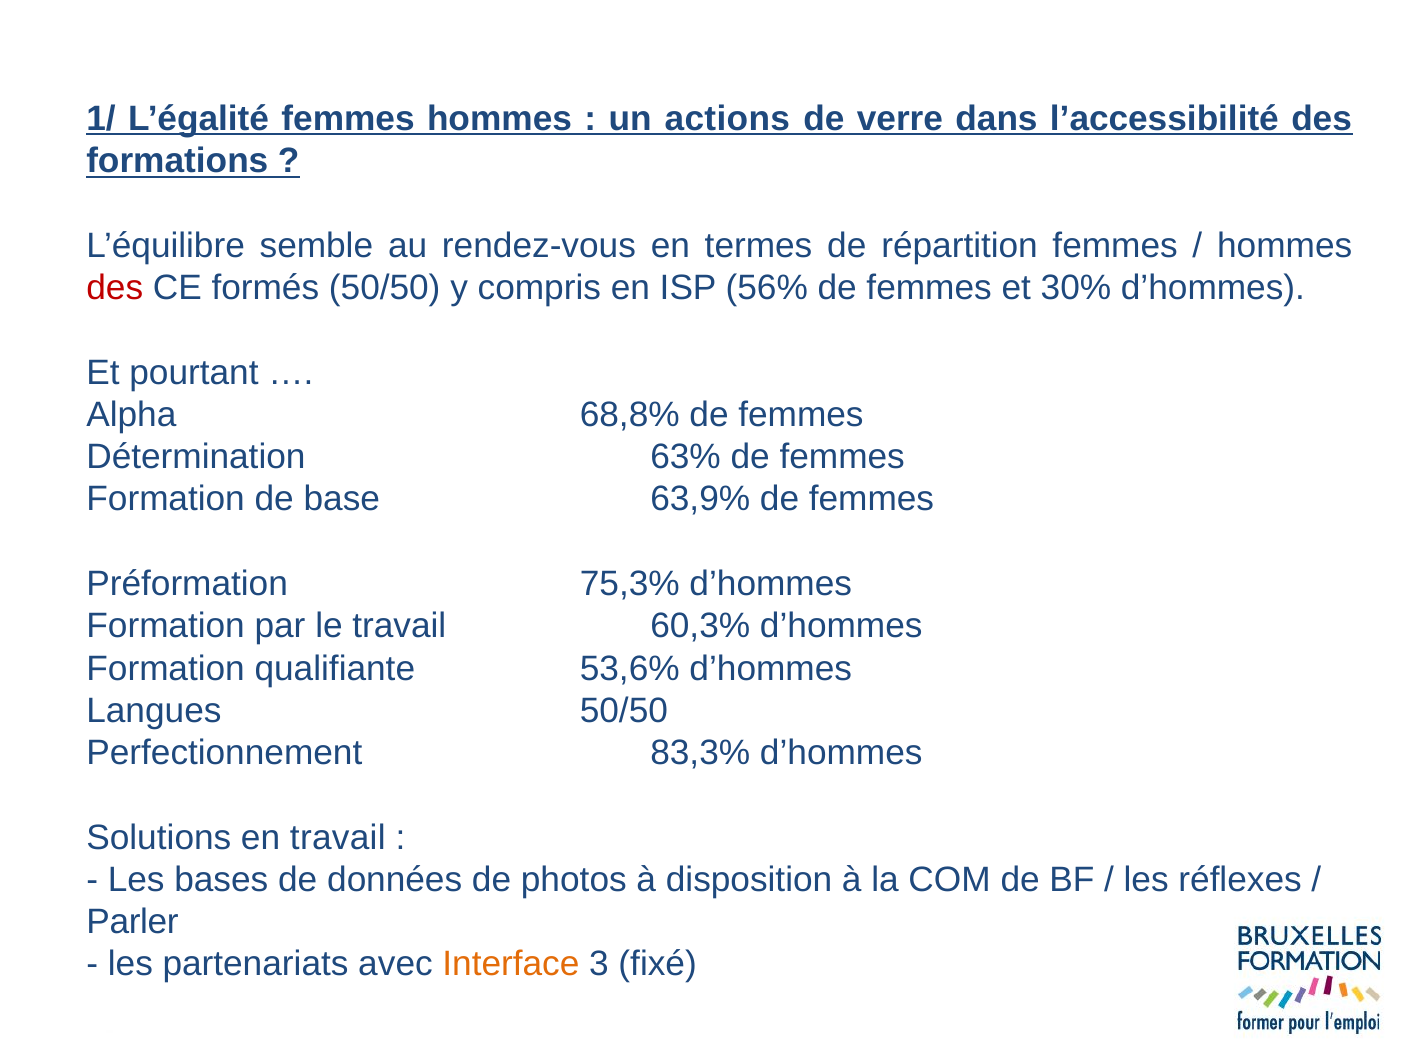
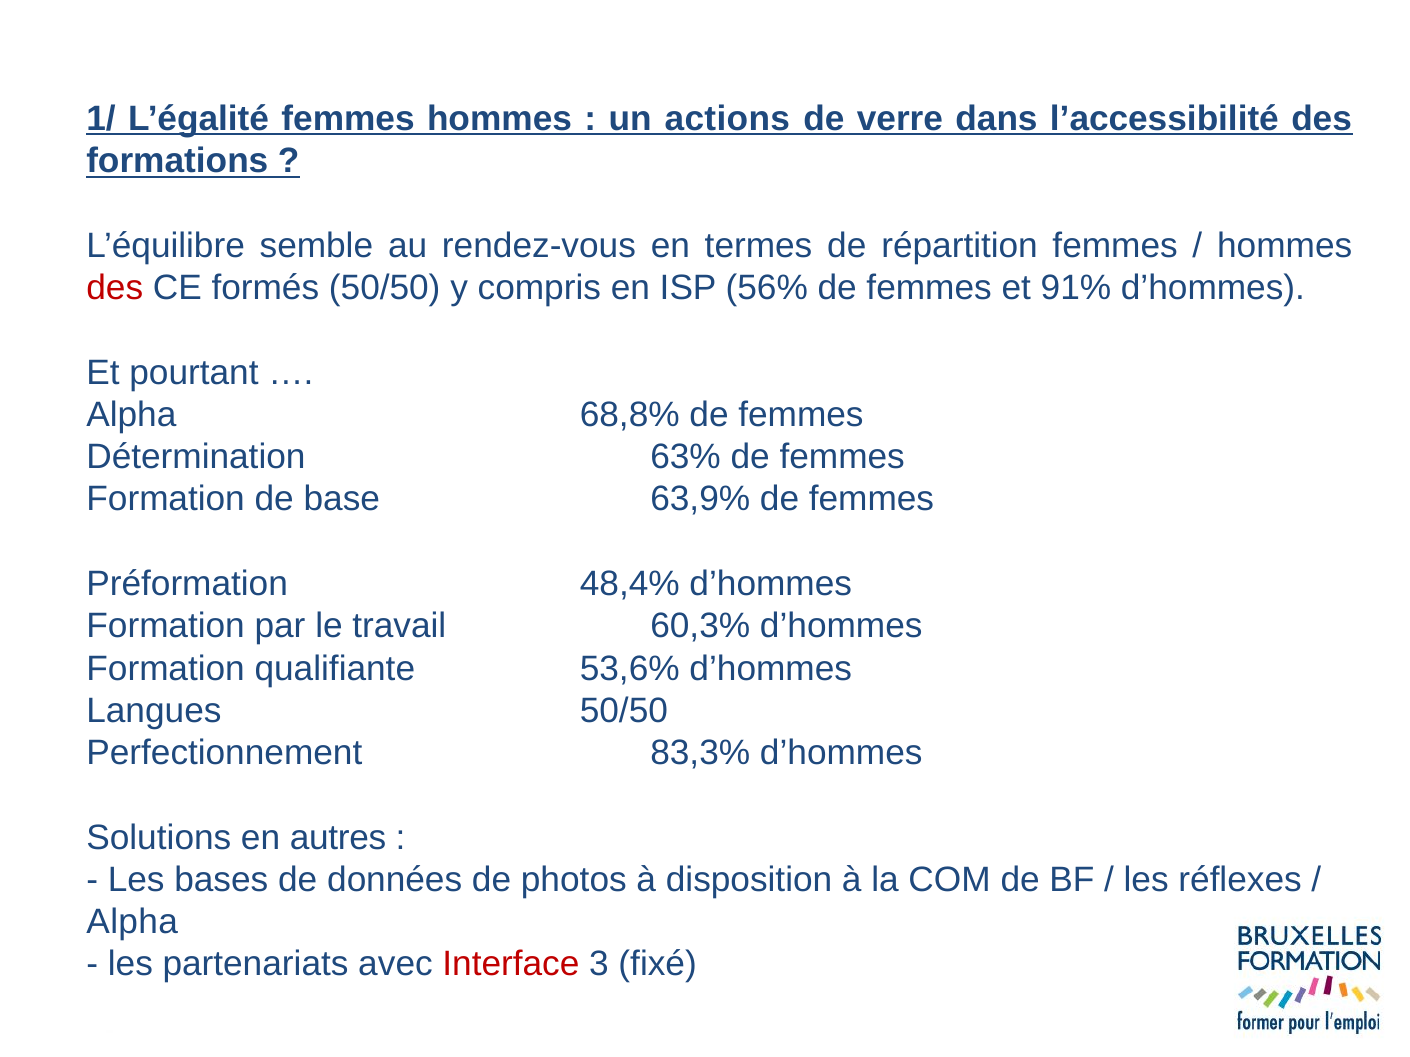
30%: 30% -> 91%
75,3%: 75,3% -> 48,4%
en travail: travail -> autres
Parler at (133, 923): Parler -> Alpha
Interface colour: orange -> red
